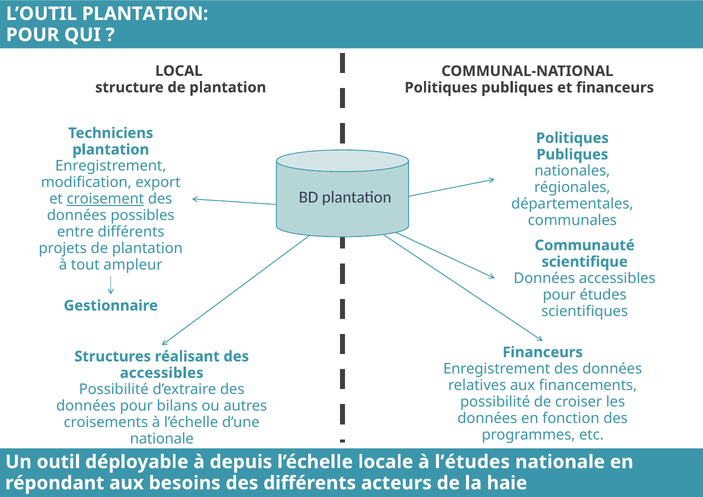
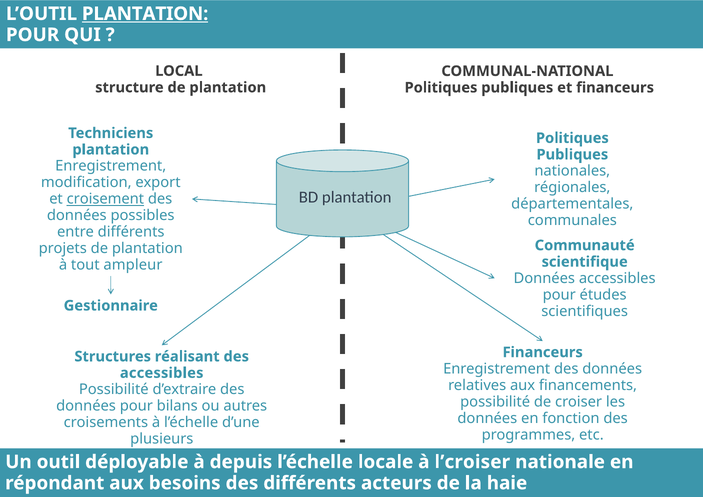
PLANTATION at (145, 14) underline: none -> present
nationale at (162, 439): nationale -> plusieurs
l’études: l’études -> l’croiser
